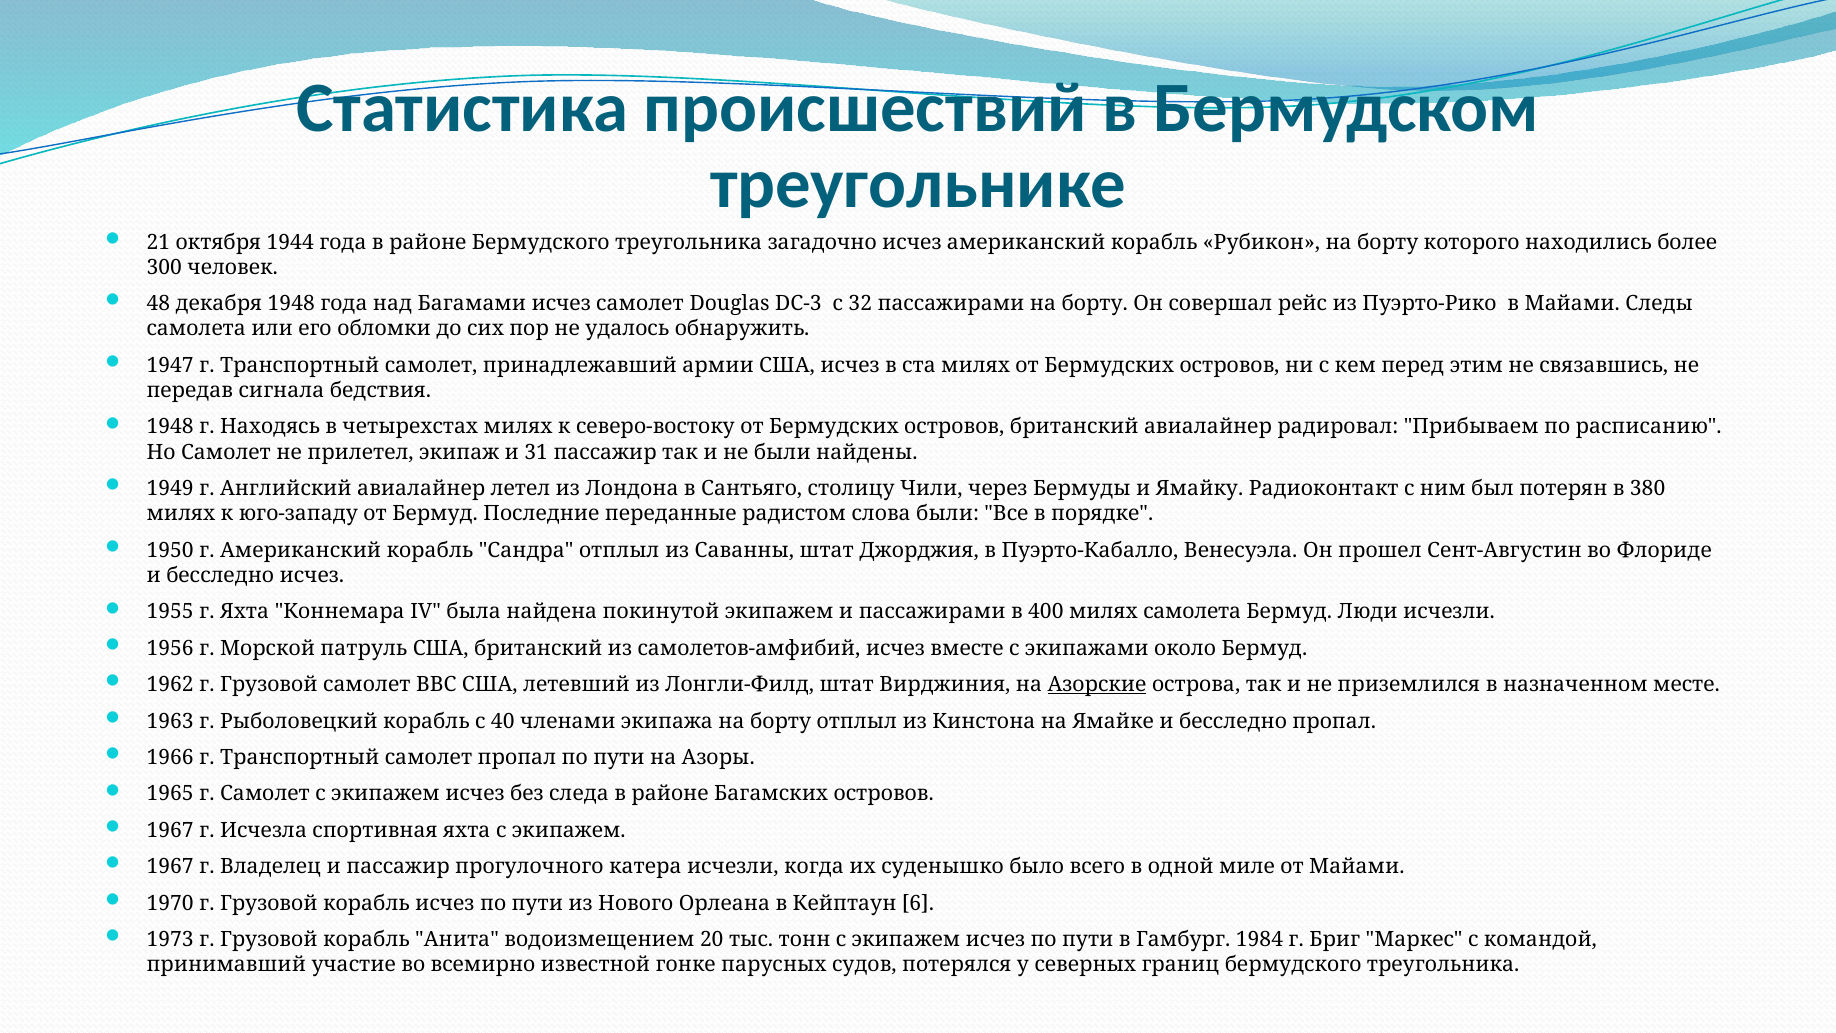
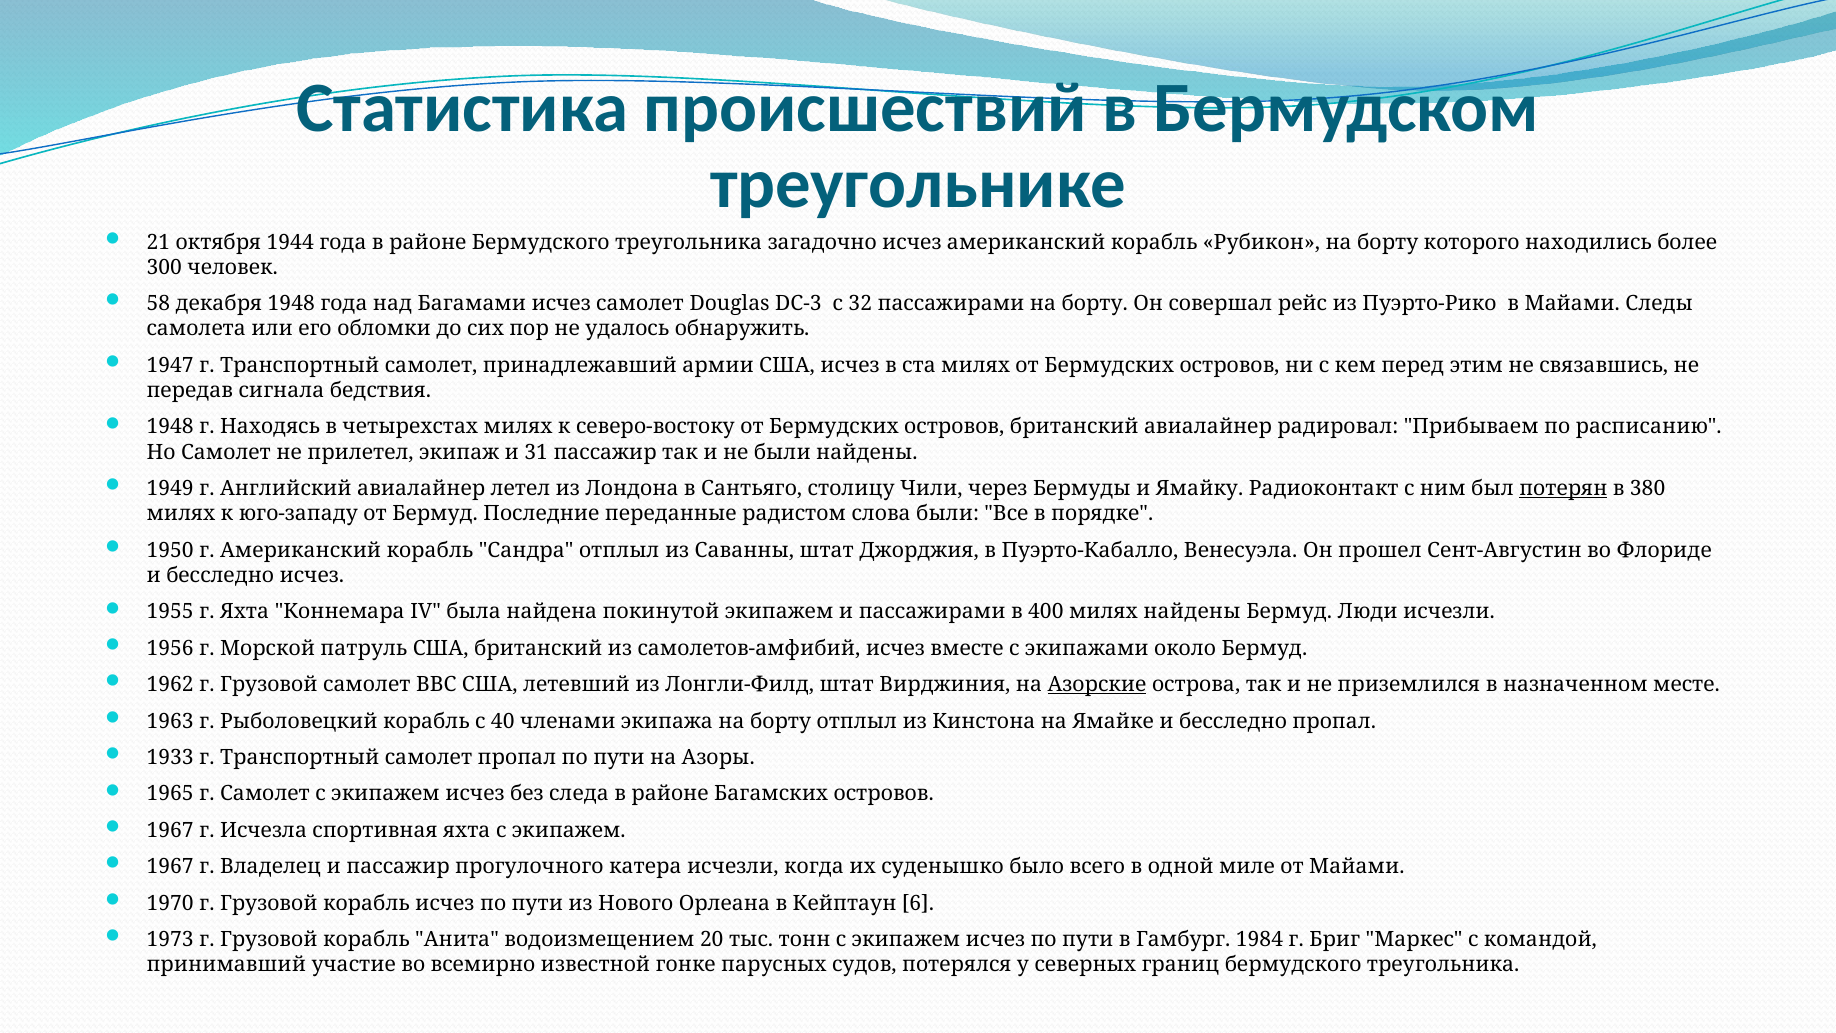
48: 48 -> 58
потерян underline: none -> present
милях самолета: самолета -> найдены
1966: 1966 -> 1933
